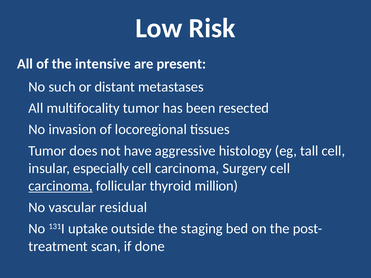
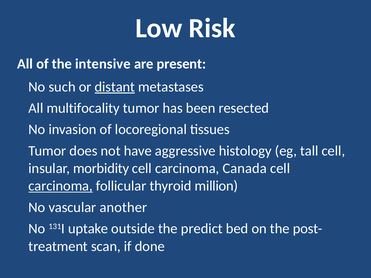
distant underline: none -> present
especially: especially -> morbidity
Surgery: Surgery -> Canada
residual: residual -> another
staging: staging -> predict
